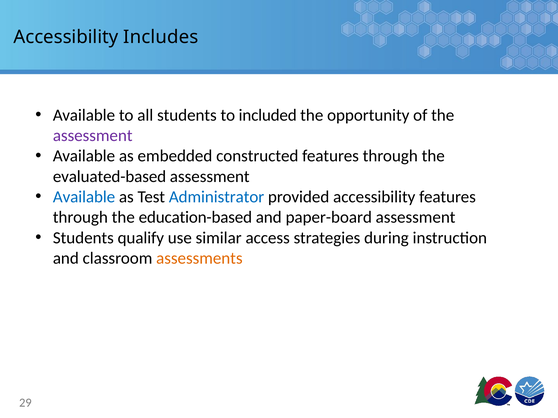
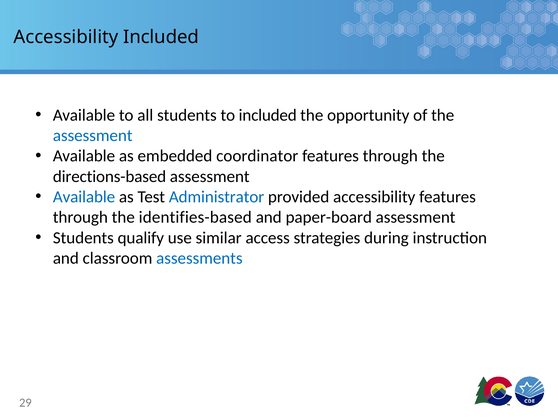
Accessibility Includes: Includes -> Included
assessment at (93, 136) colour: purple -> blue
constructed: constructed -> coordinator
evaluated-based: evaluated-based -> directions-based
education-based: education-based -> identifies-based
assessments colour: orange -> blue
